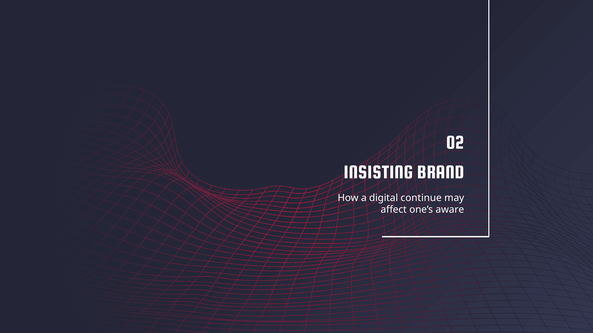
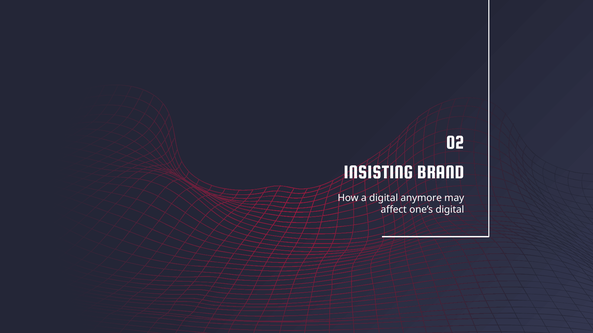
continue: continue -> anymore
one’s aware: aware -> digital
